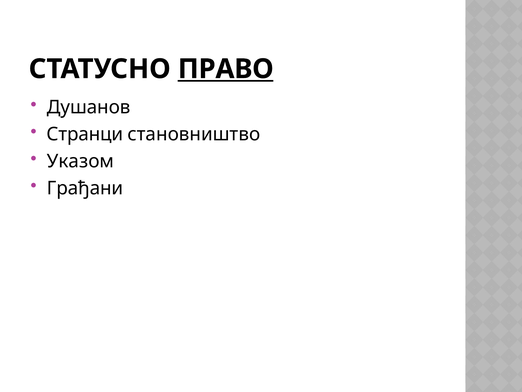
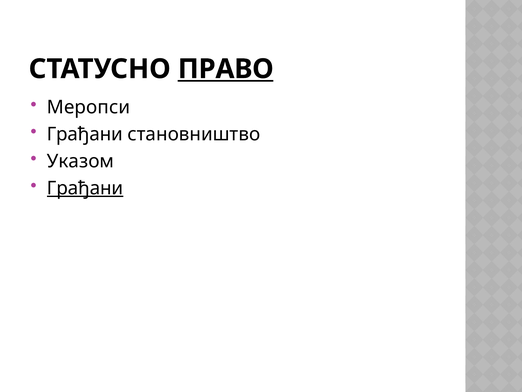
Душанов: Душанов -> Меропси
Странци at (85, 134): Странци -> Грађани
Грађани at (85, 188) underline: none -> present
